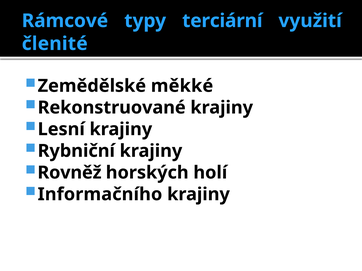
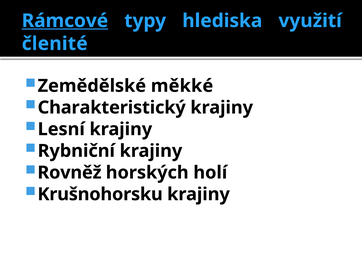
Rámcové underline: none -> present
terciární: terciární -> hlediska
Rekonstruované: Rekonstruované -> Charakteristický
Informačního: Informačního -> Krušnohorsku
